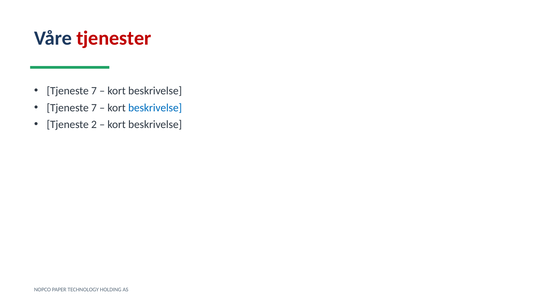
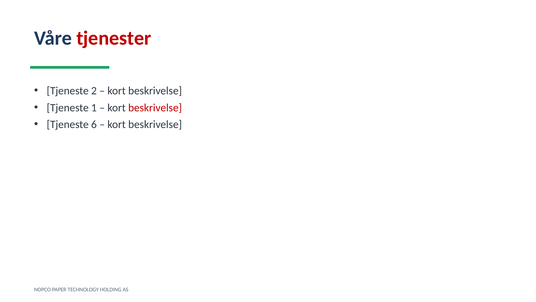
7 at (94, 91): 7 -> 2
7 at (94, 108): 7 -> 1
beskrivelse at (155, 108) colour: blue -> red
2: 2 -> 6
